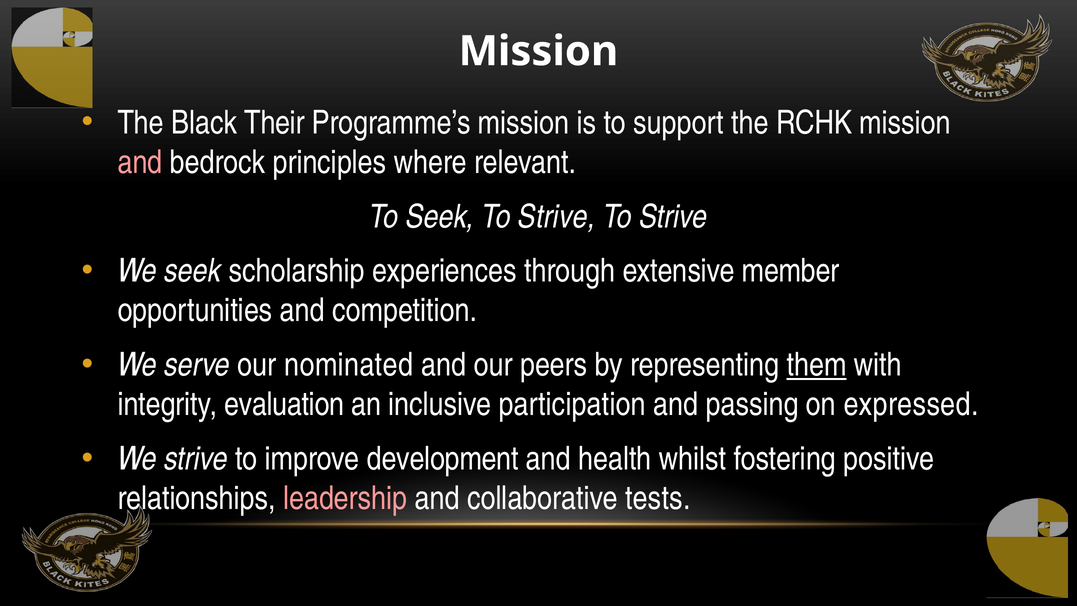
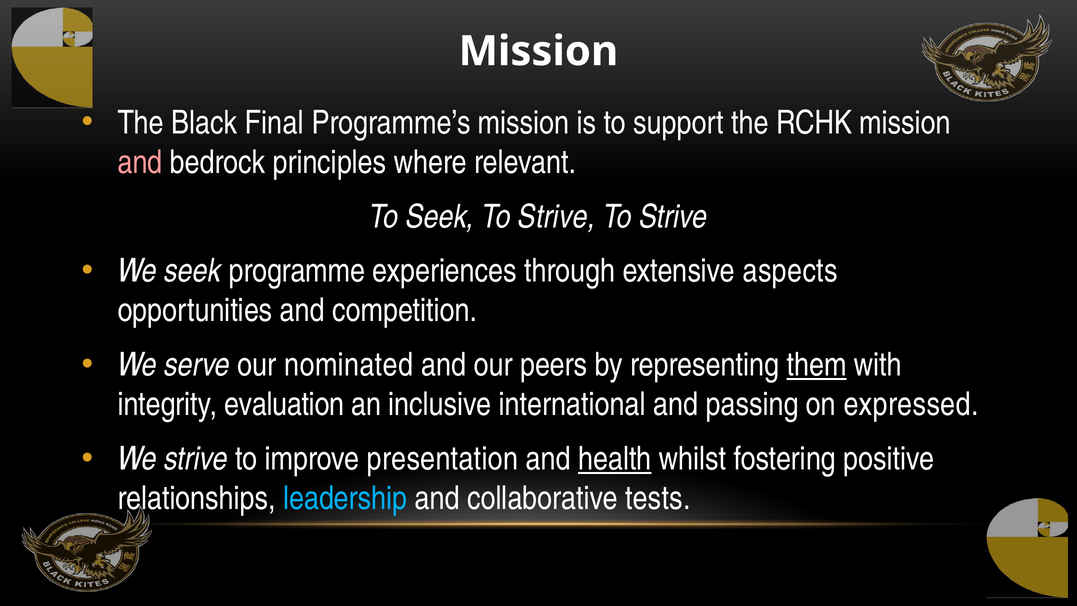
Their: Their -> Final
scholarship: scholarship -> programme
member: member -> aspects
participation: participation -> international
development: development -> presentation
health underline: none -> present
leadership colour: pink -> light blue
